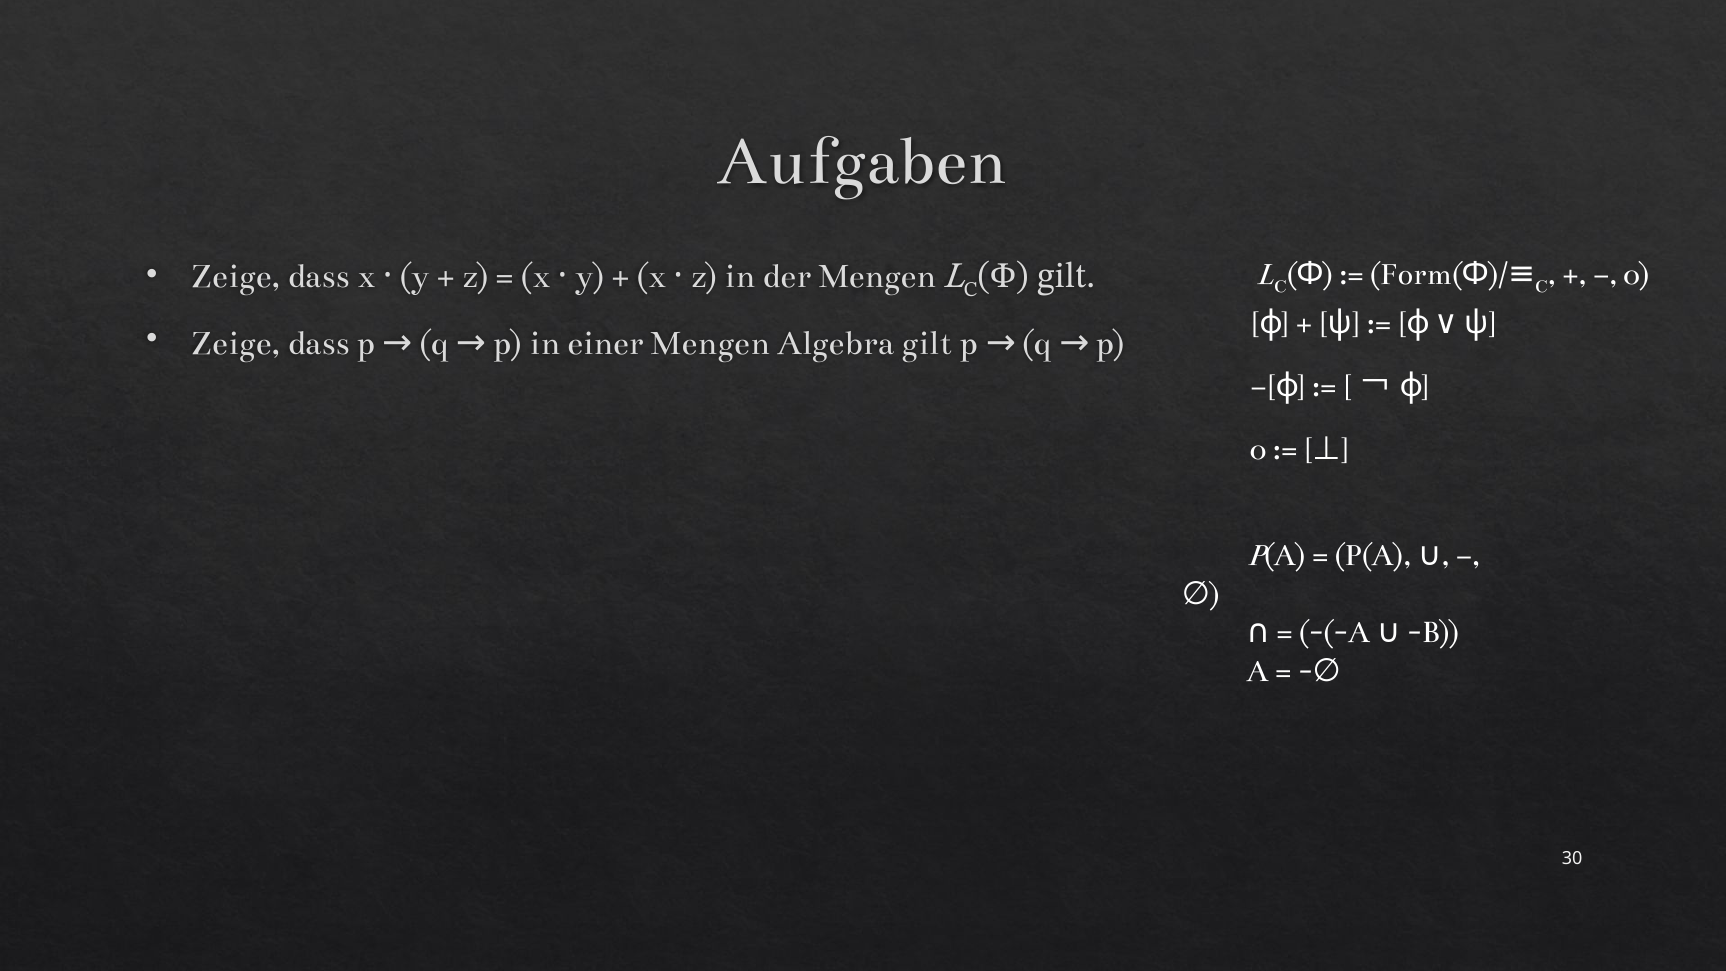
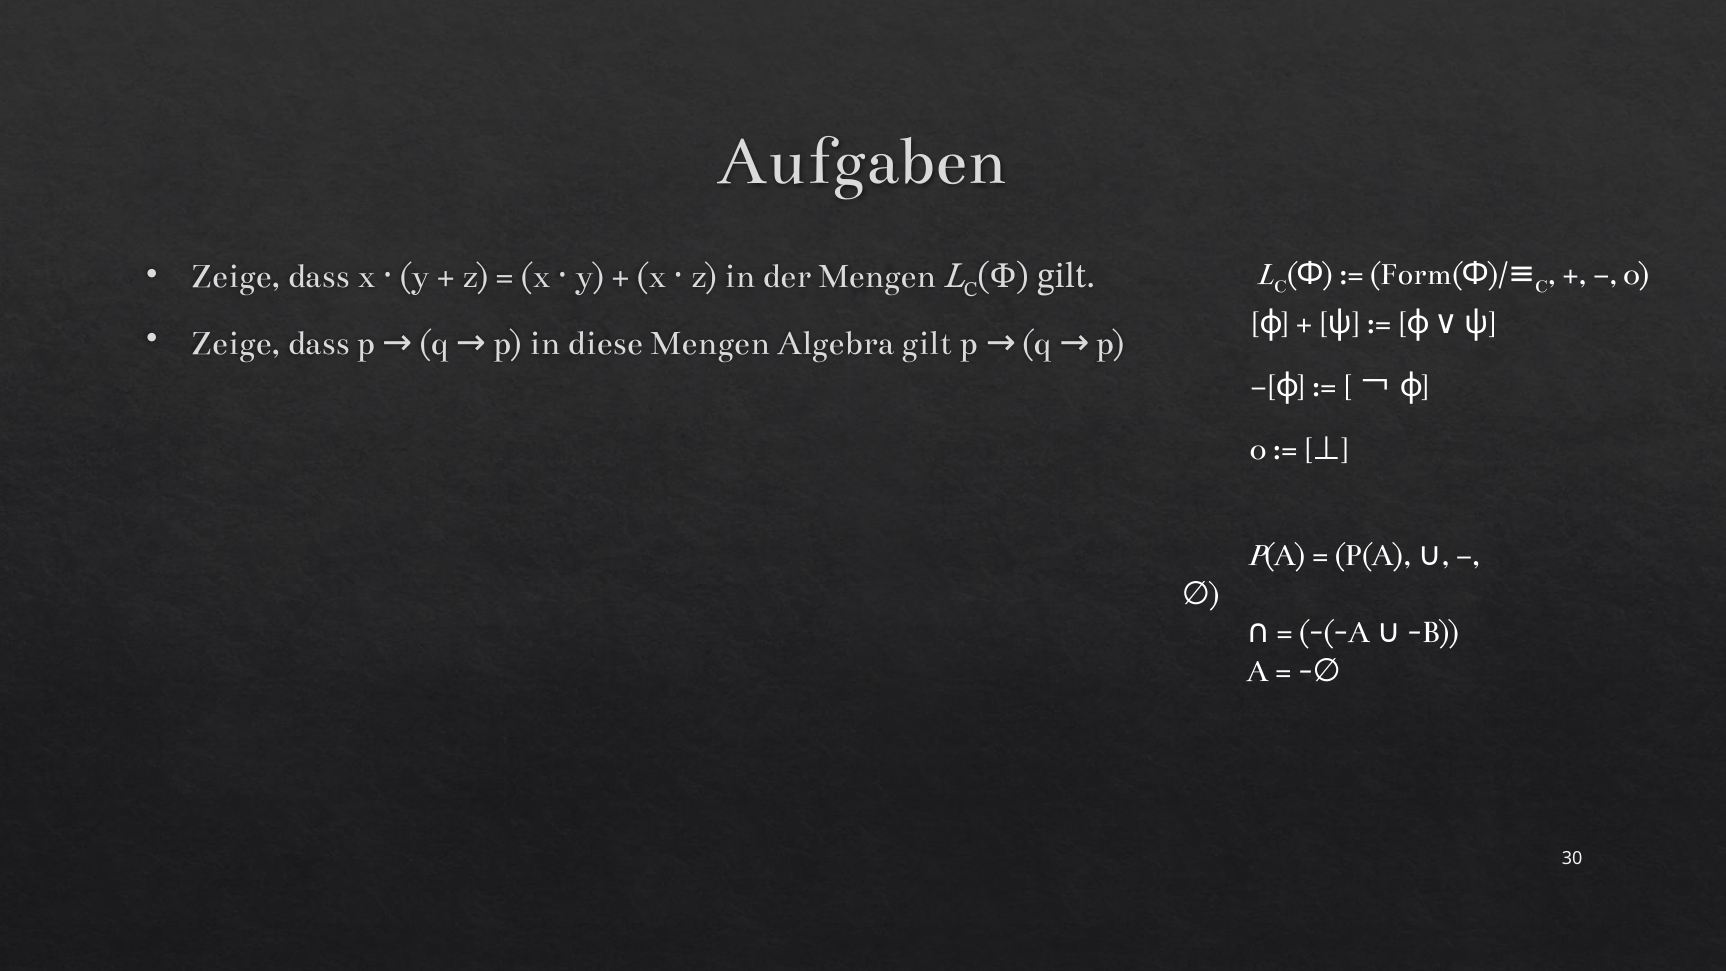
einer: einer -> diese
